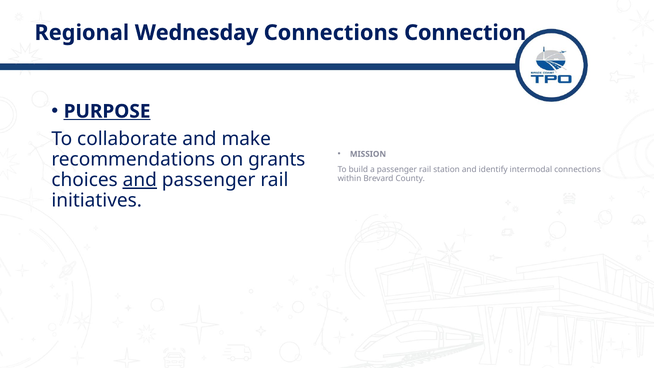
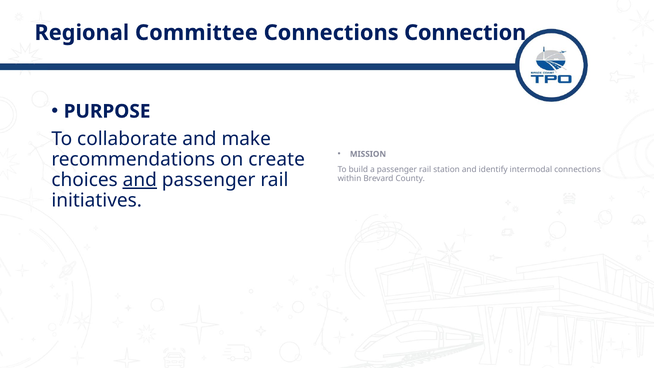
Wednesday: Wednesday -> Committee
PURPOSE underline: present -> none
grants: grants -> create
